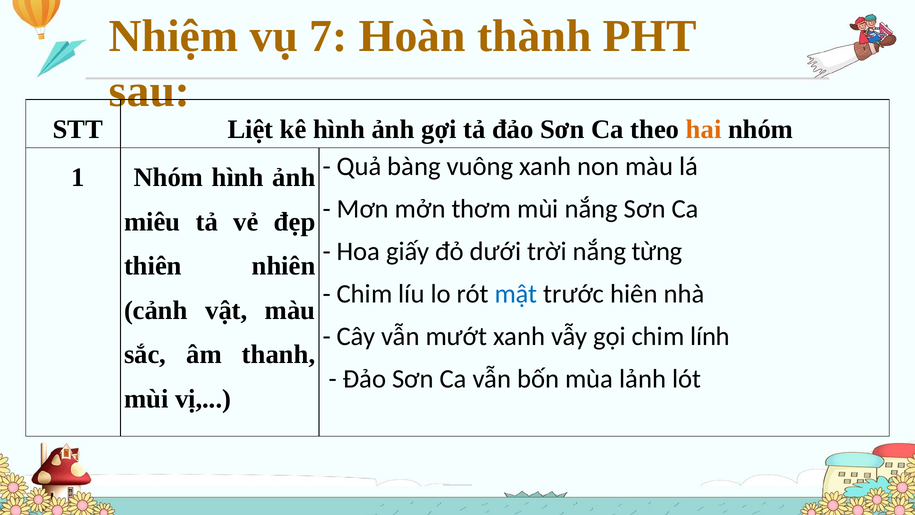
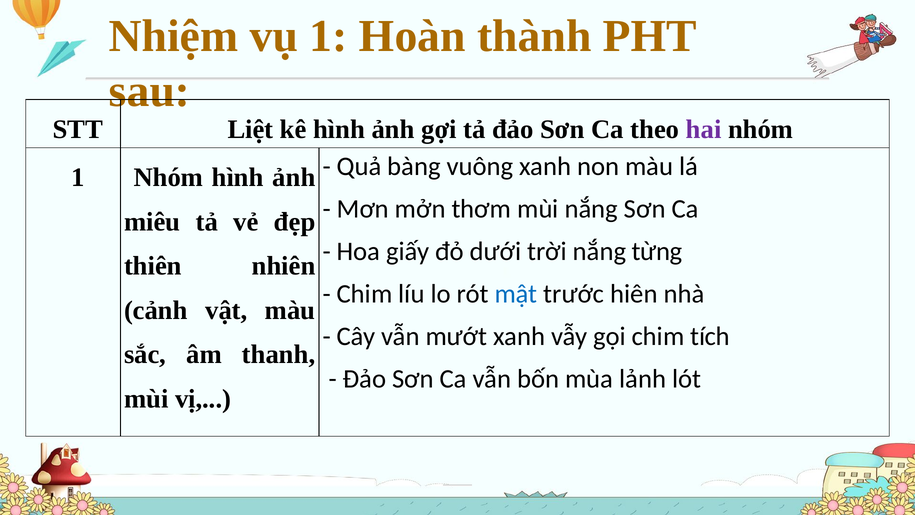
vụ 7: 7 -> 1
hai colour: orange -> purple
lính: lính -> tích
